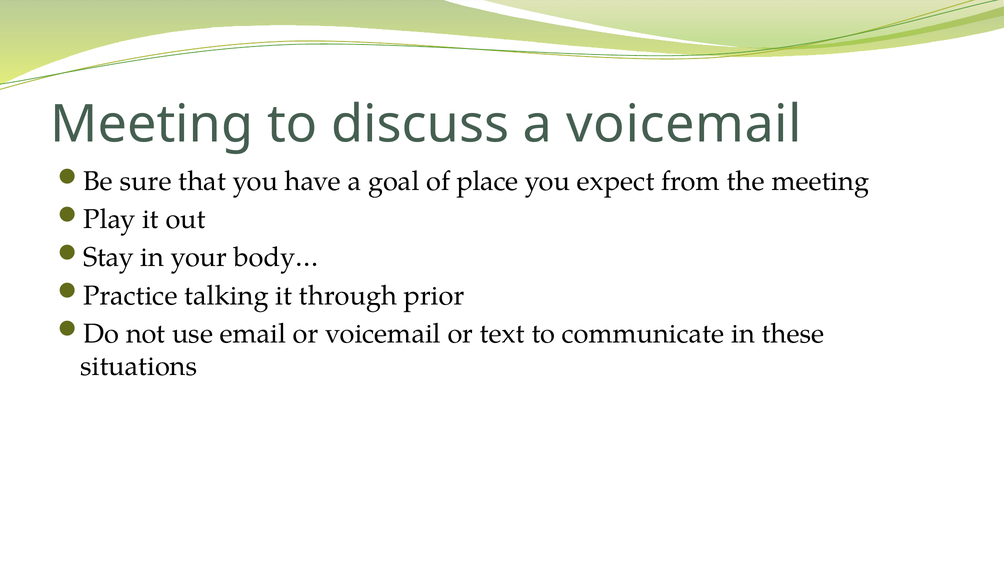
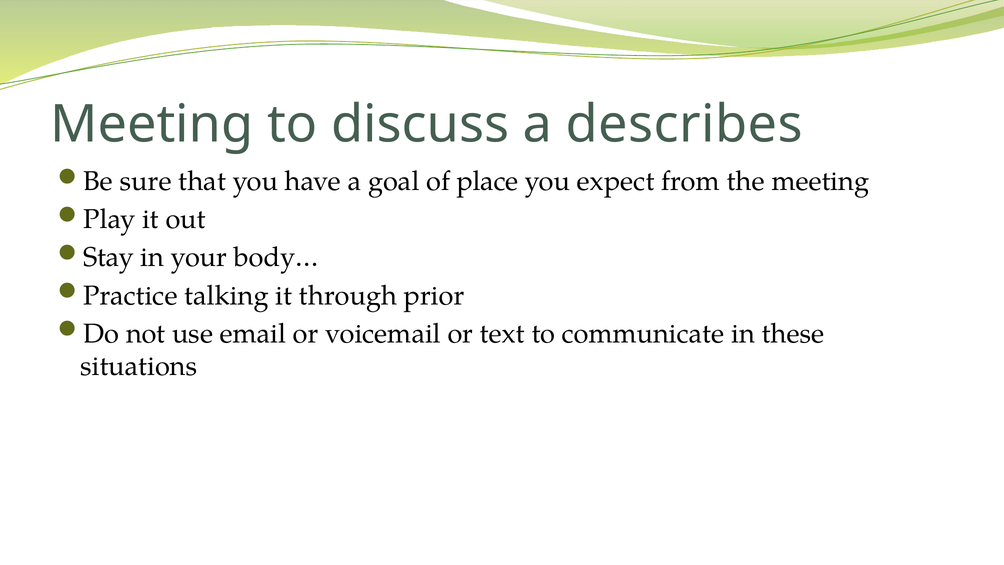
a voicemail: voicemail -> describes
